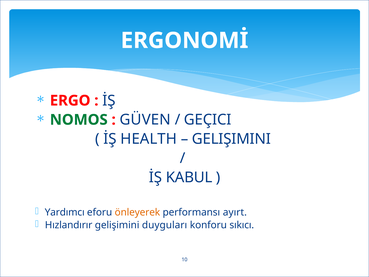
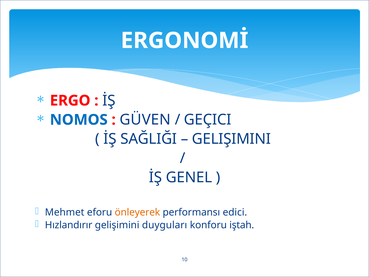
NOMOS colour: green -> blue
HEALTH: HEALTH -> SAĞLIĞI
KABUL: KABUL -> GENEL
Yardımcı: Yardımcı -> Mehmet
ayırt: ayırt -> edici
sıkıcı: sıkıcı -> iştah
